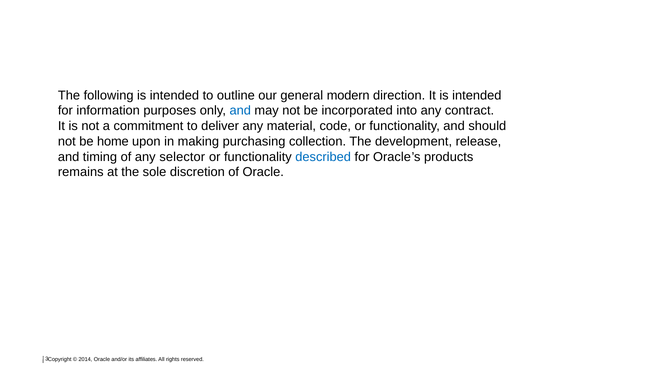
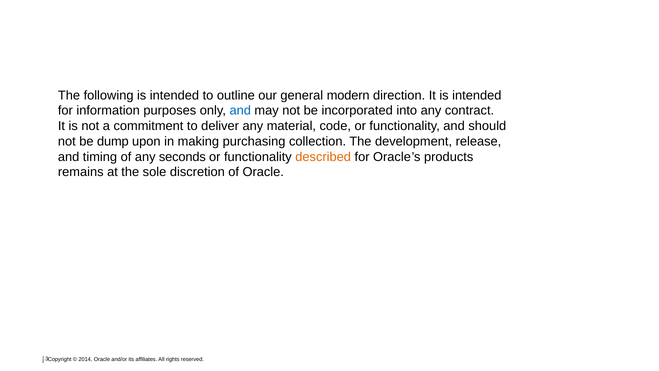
home: home -> dump
selector: selector -> seconds
described colour: blue -> orange
